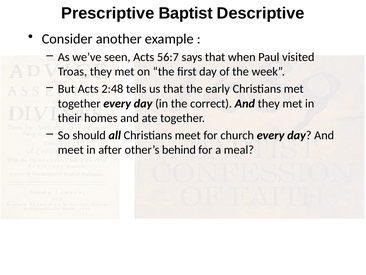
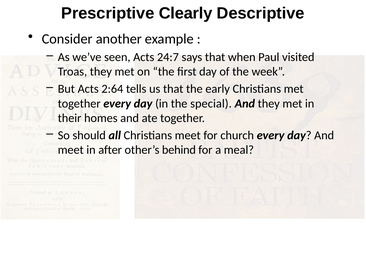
Baptist: Baptist -> Clearly
56:7: 56:7 -> 24:7
2:48: 2:48 -> 2:64
correct: correct -> special
